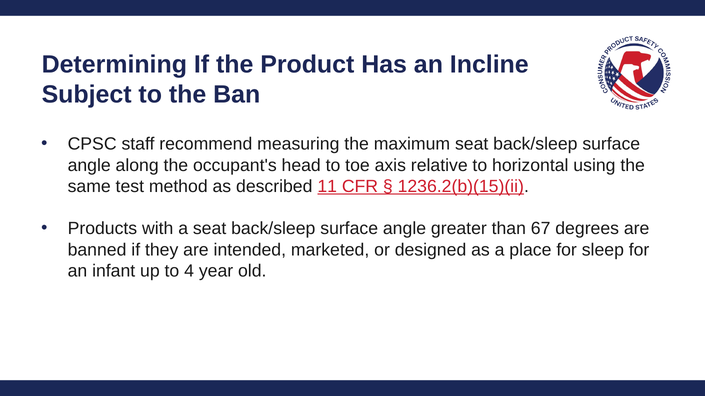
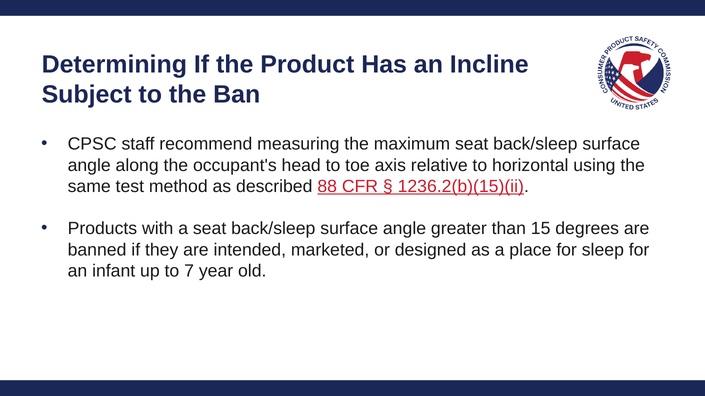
11: 11 -> 88
67: 67 -> 15
4: 4 -> 7
